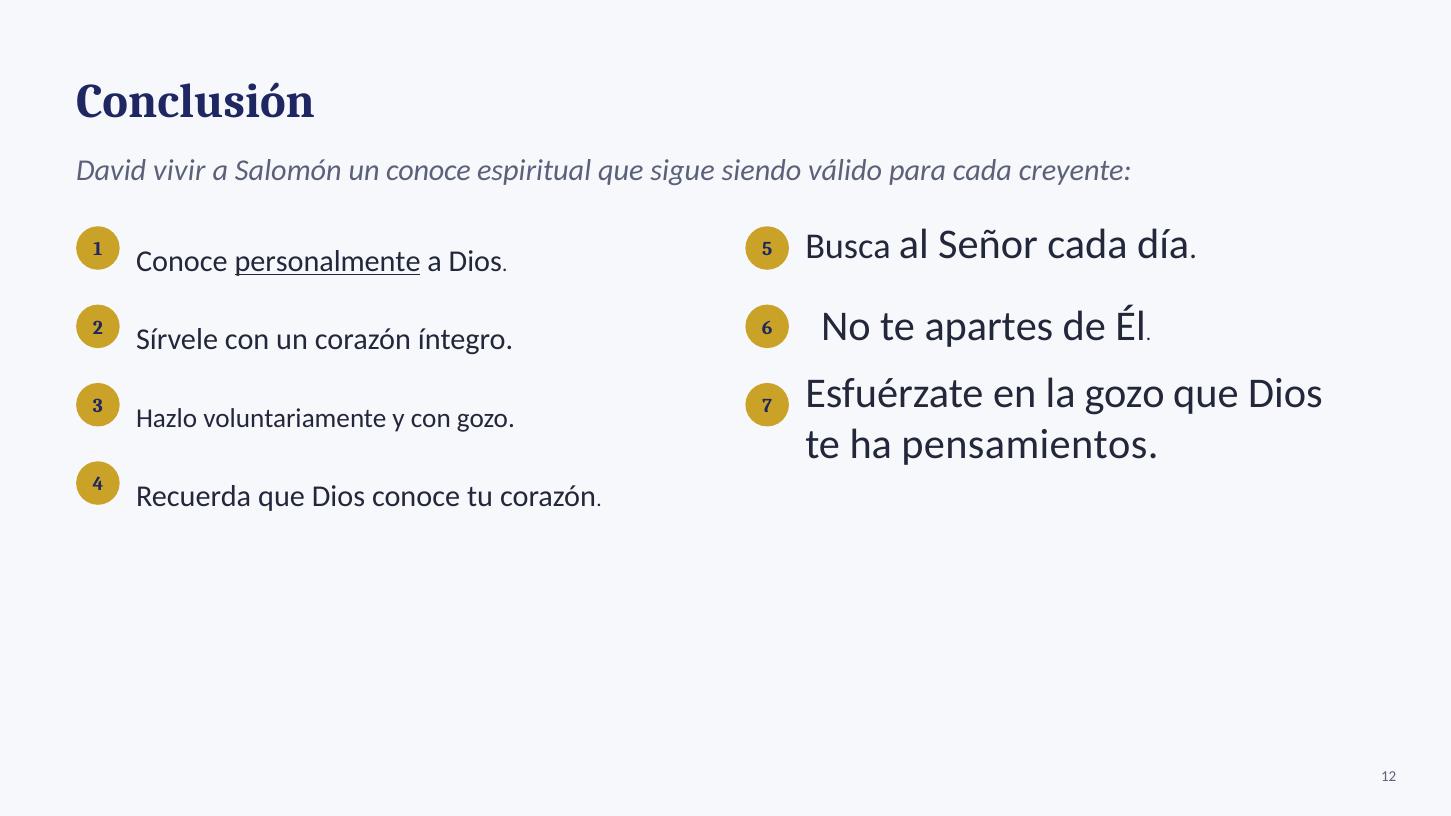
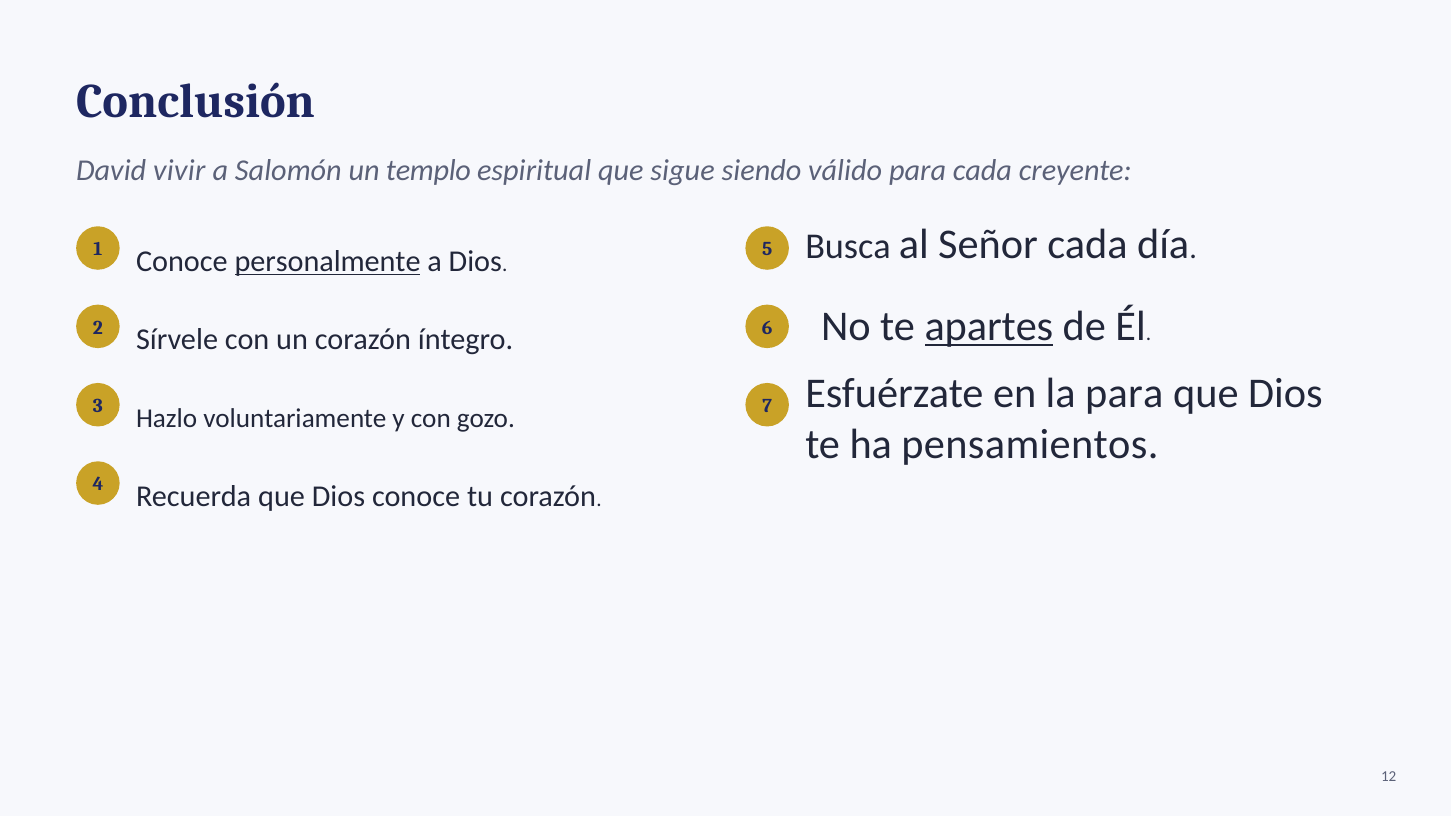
un conoce: conoce -> templo
apartes underline: none -> present
la gozo: gozo -> para
